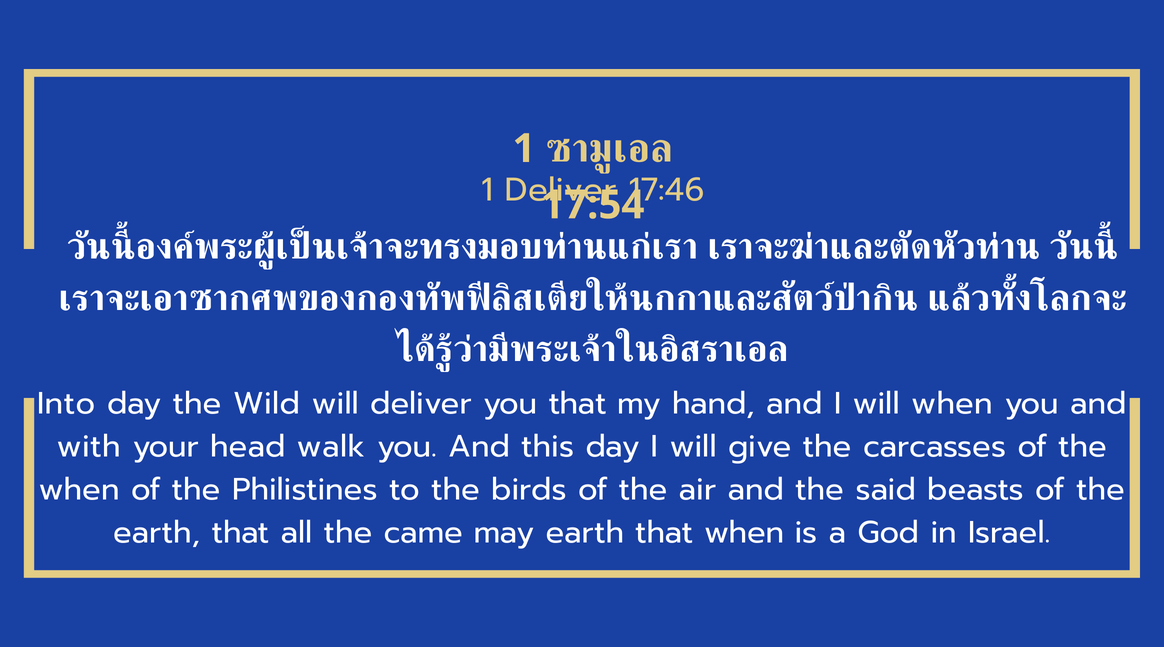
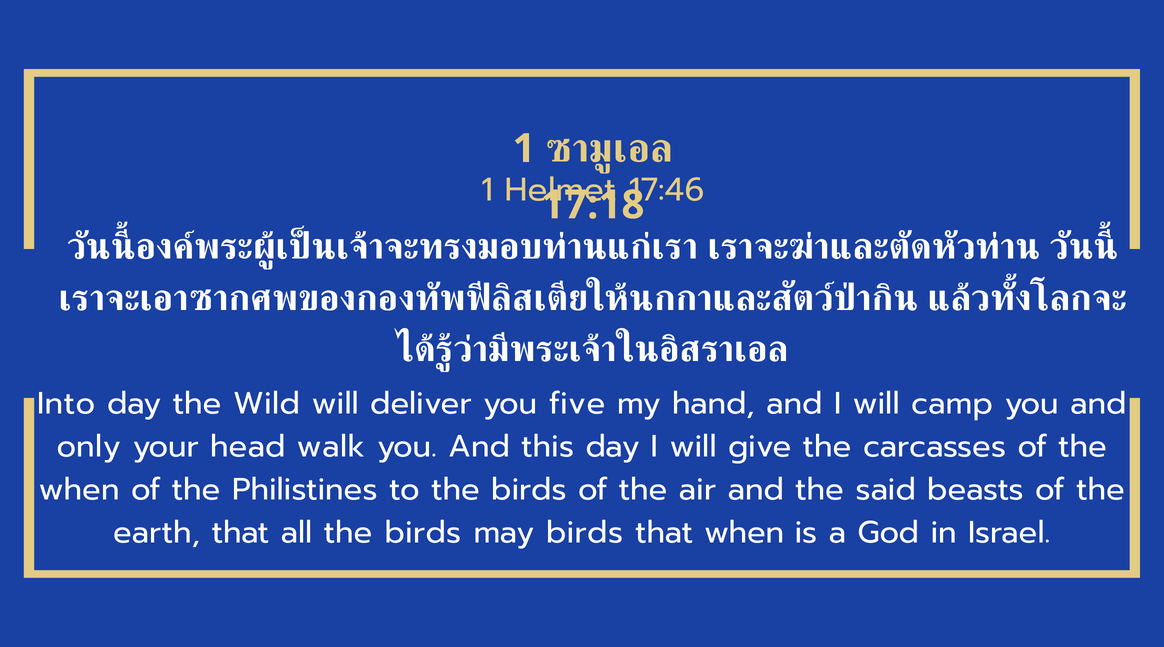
1 Deliver: Deliver -> Helmet
17:54: 17:54 -> 17:18
you that: that -> five
will when: when -> camp
with: with -> only
all the came: came -> birds
may earth: earth -> birds
